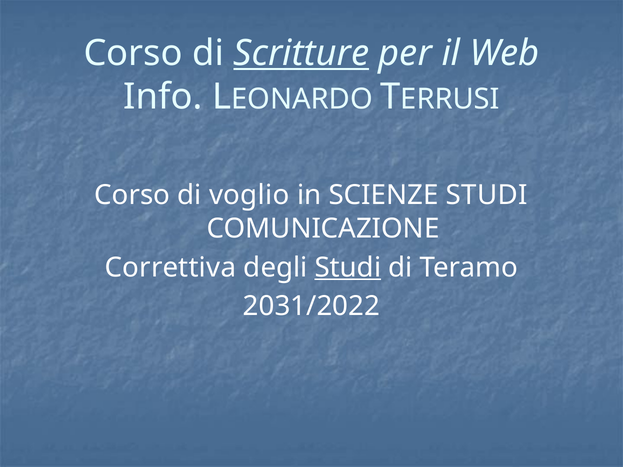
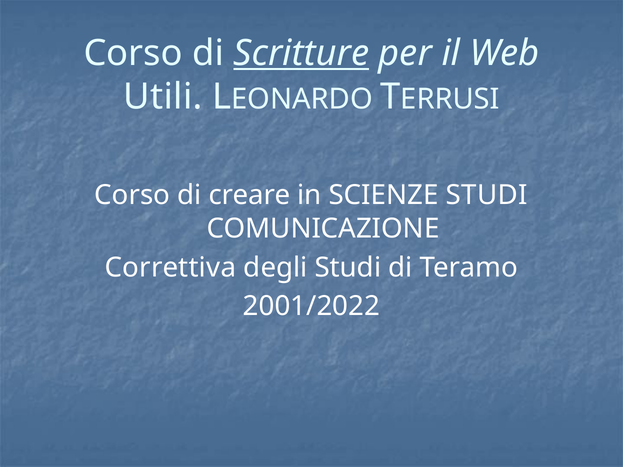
Info: Info -> Utili
voglio: voglio -> creare
Studi at (348, 268) underline: present -> none
2031/2022: 2031/2022 -> 2001/2022
